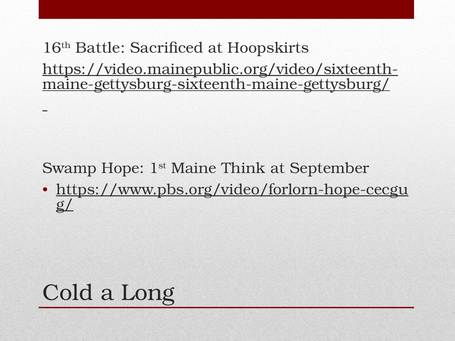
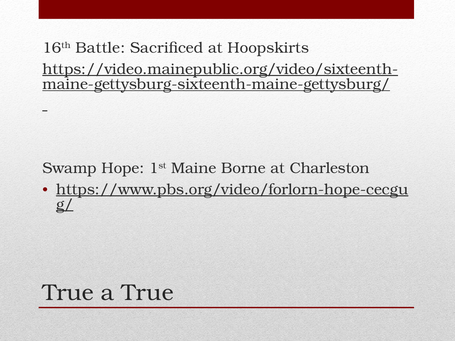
Think: Think -> Borne
September: September -> Charleston
Cold at (68, 293): Cold -> True
a Long: Long -> True
